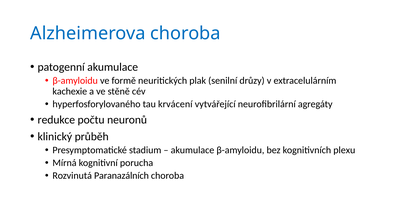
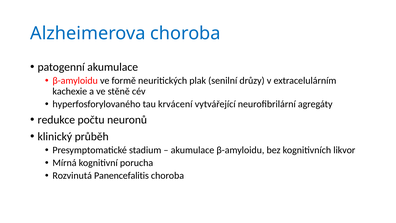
plexu: plexu -> likvor
Paranazálních: Paranazálních -> Panencefalitis
